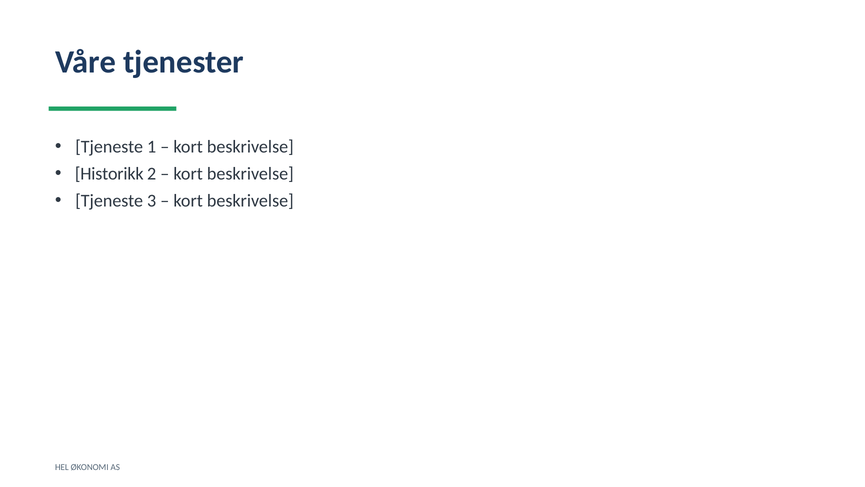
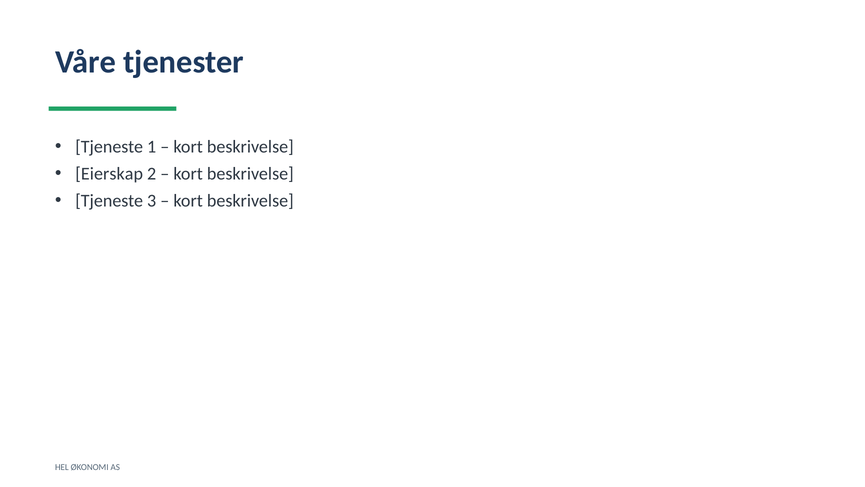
Historikk: Historikk -> Eierskap
